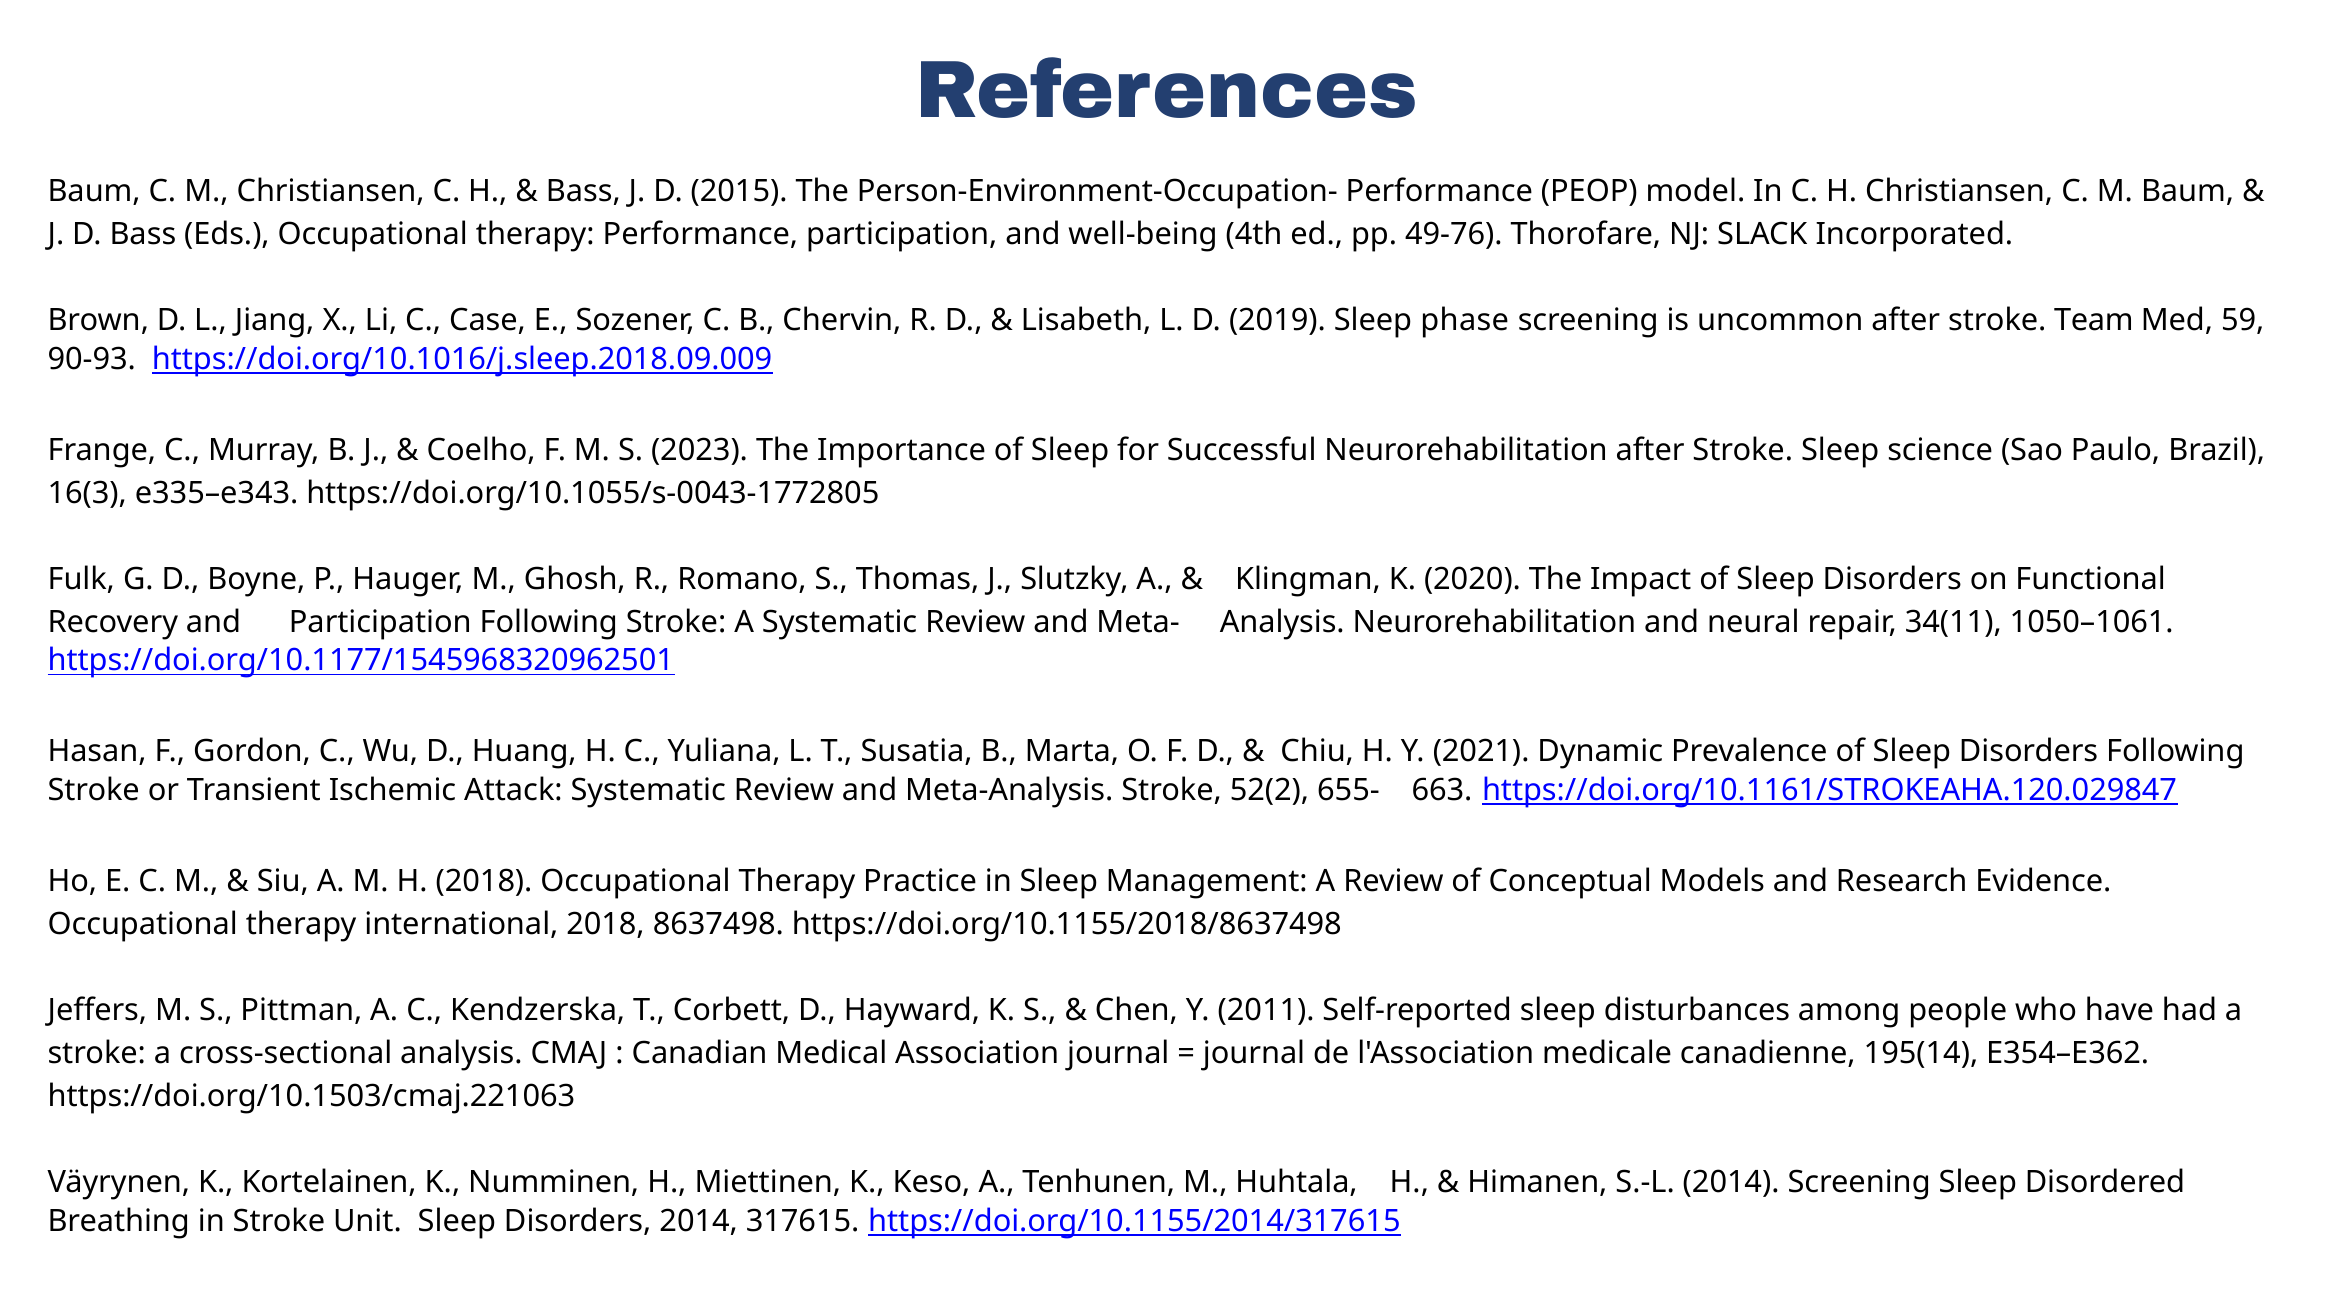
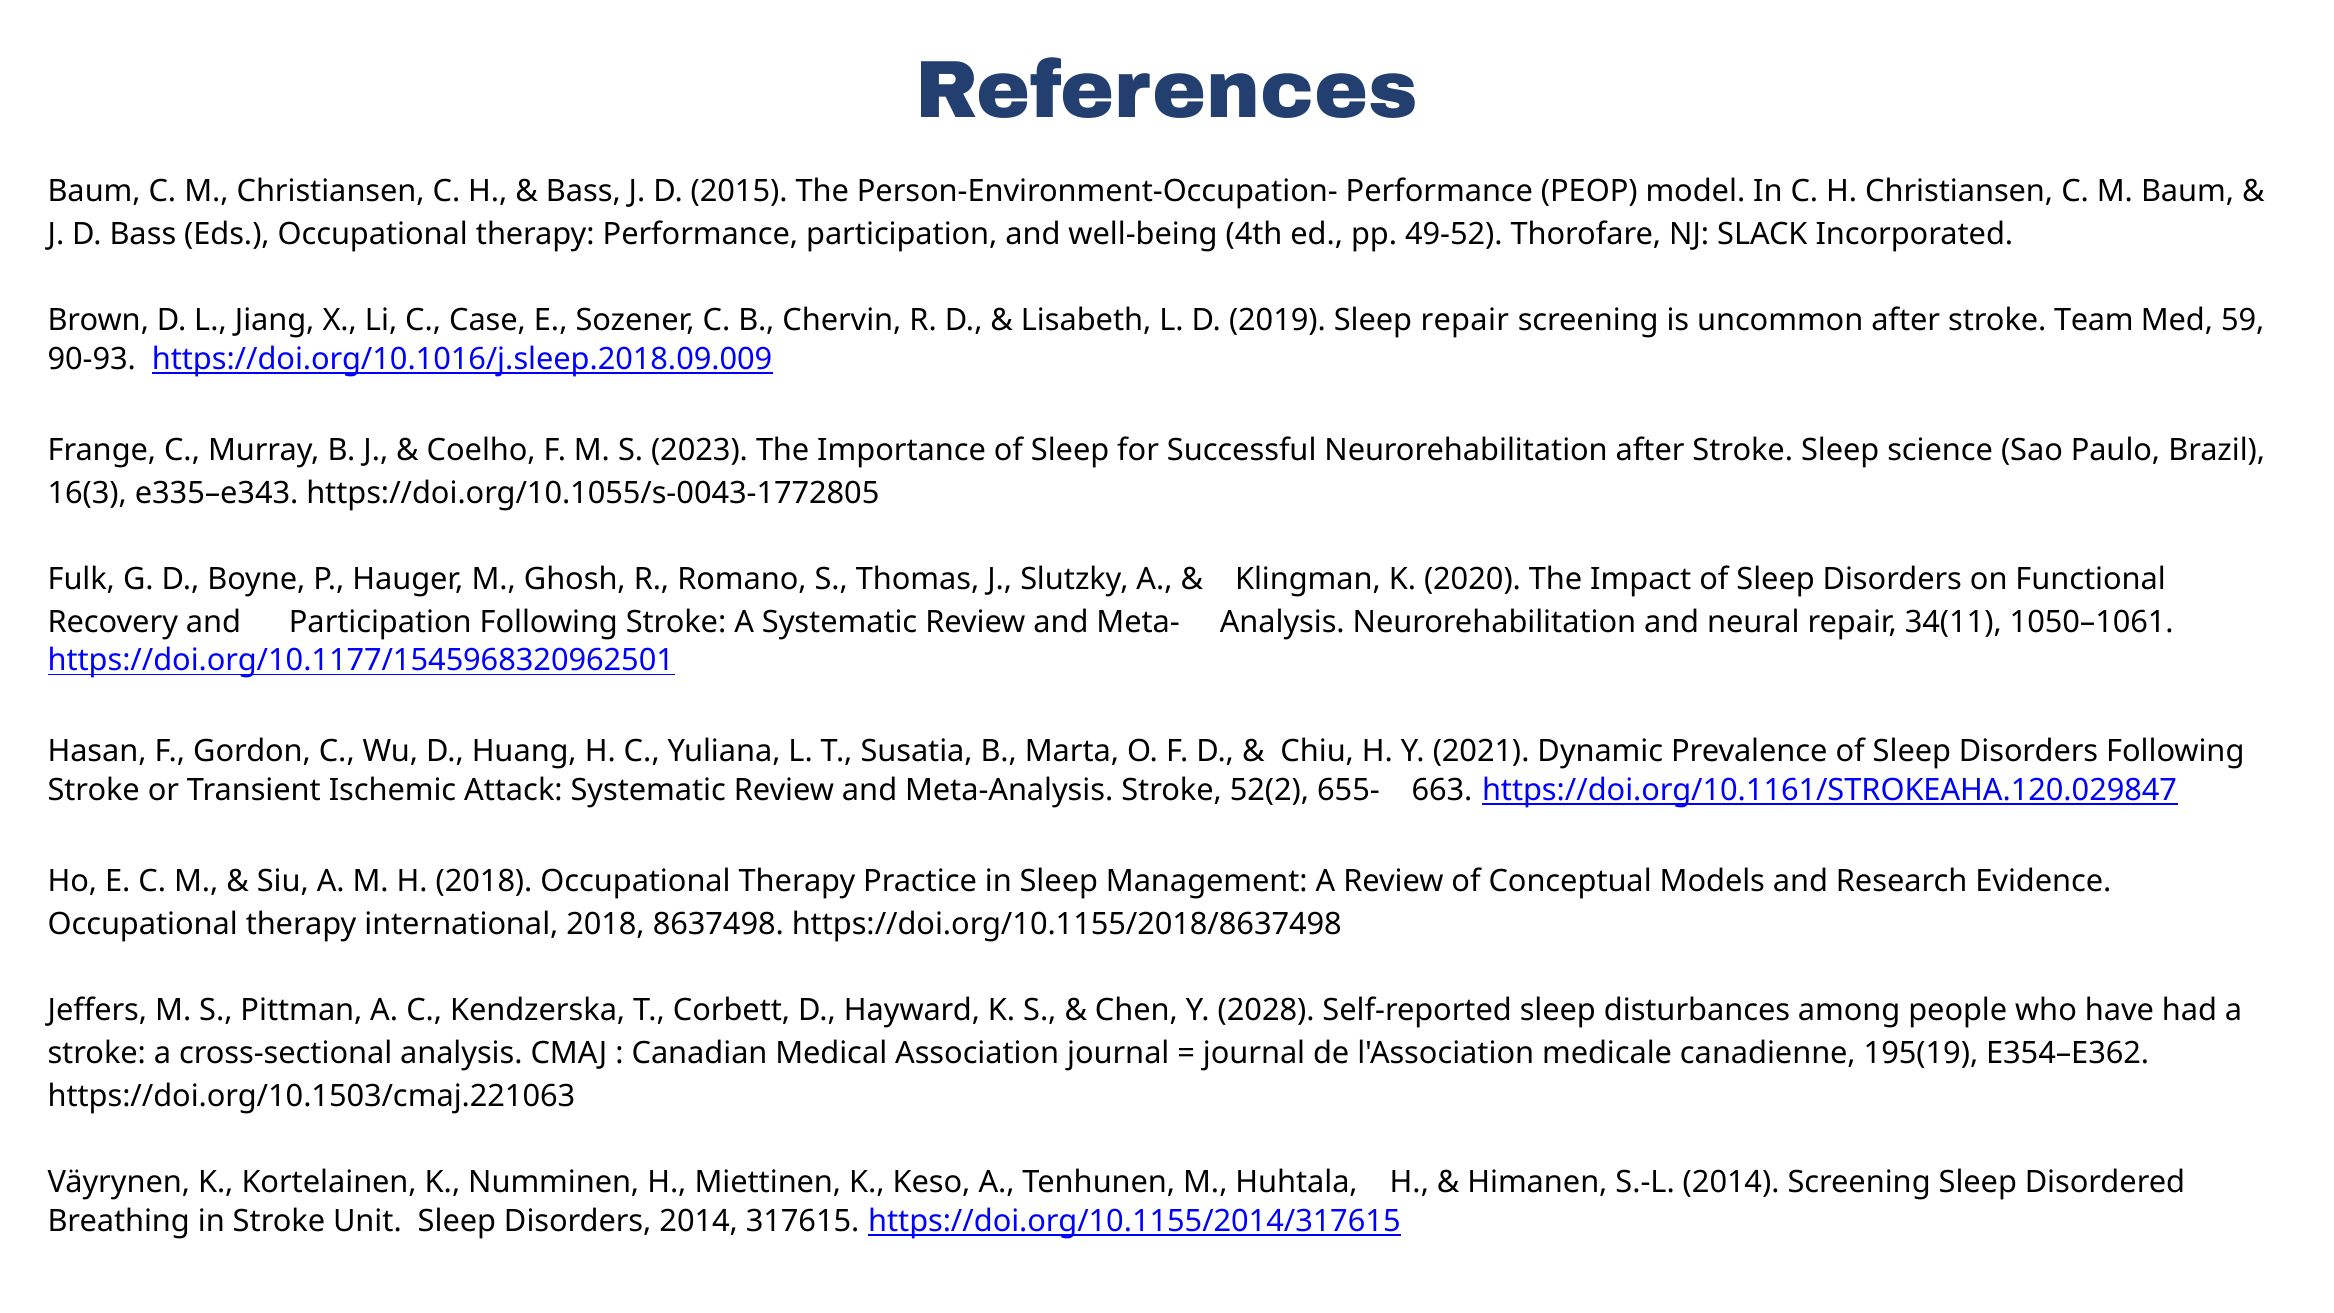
49-76: 49-76 -> 49-52
Sleep phase: phase -> repair
2011: 2011 -> 2028
195(14: 195(14 -> 195(19
